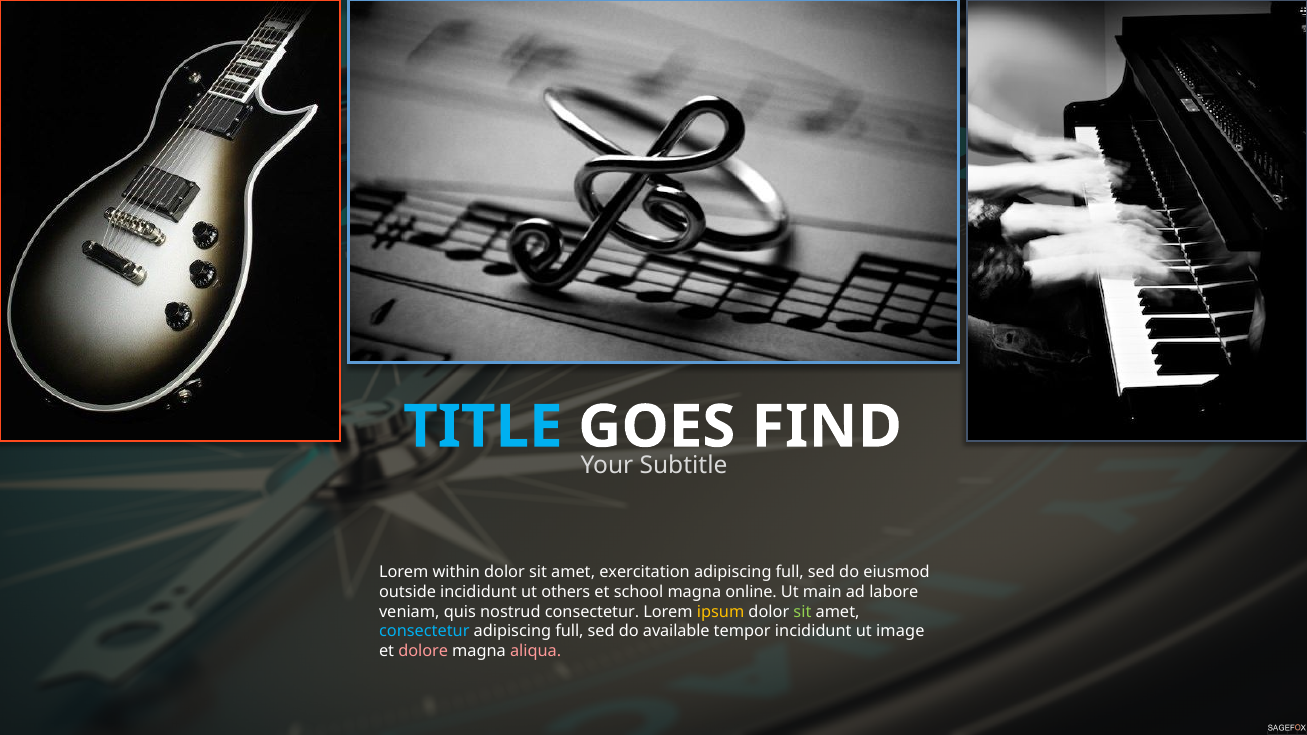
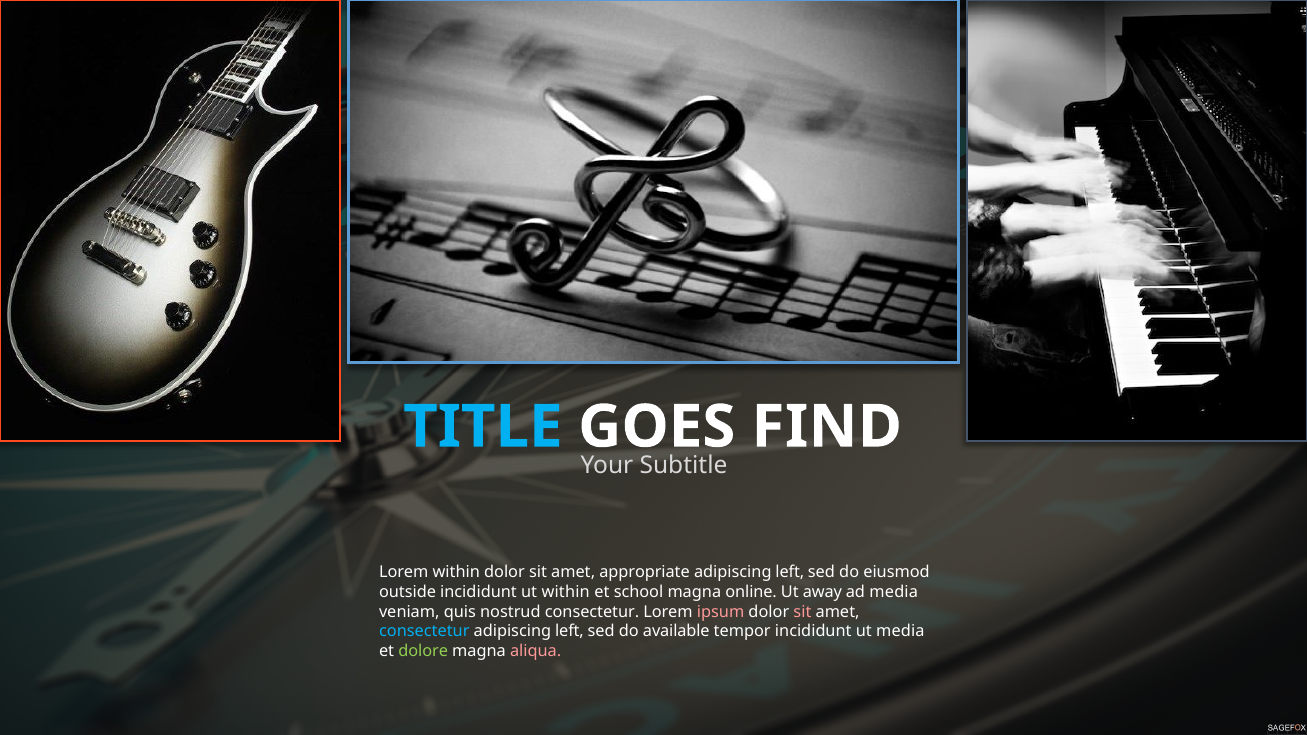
exercitation: exercitation -> appropriate
full at (790, 573): full -> left
ut others: others -> within
main: main -> away
ad labore: labore -> media
ipsum colour: yellow -> pink
sit at (802, 612) colour: light green -> pink
full at (569, 632): full -> left
ut image: image -> media
dolore colour: pink -> light green
